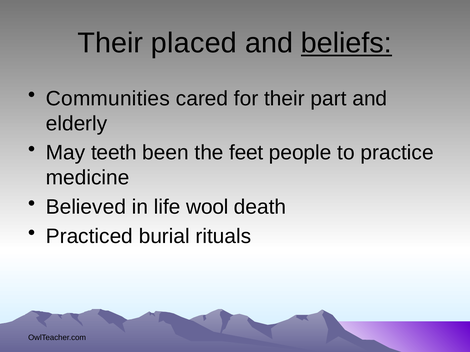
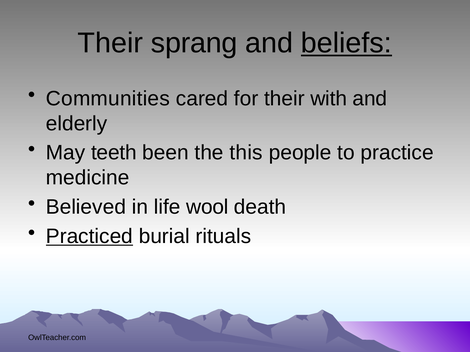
placed: placed -> sprang
part: part -> with
feet: feet -> this
Practiced underline: none -> present
